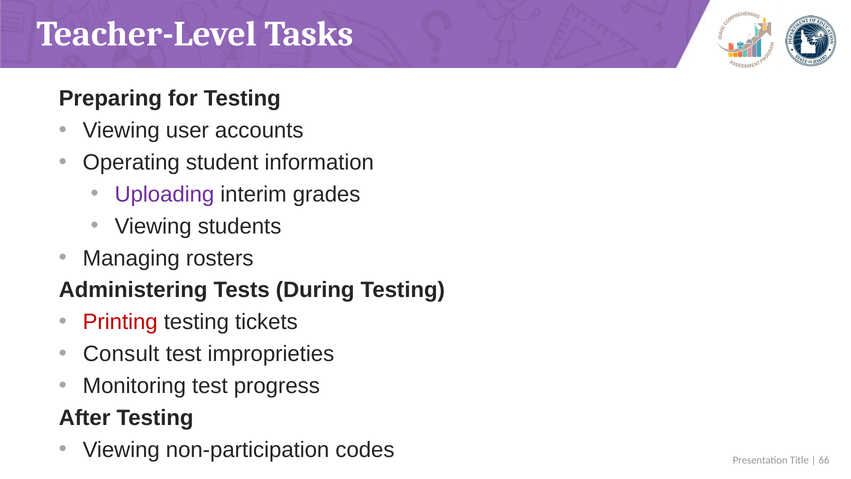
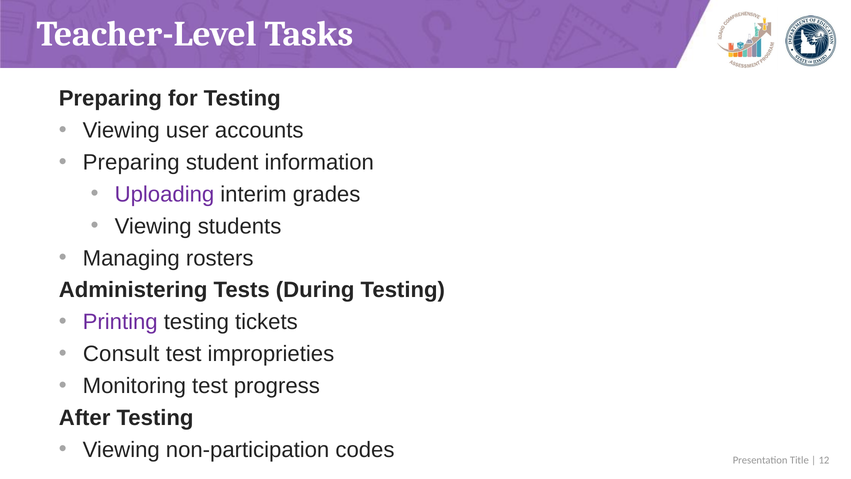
Operating at (131, 162): Operating -> Preparing
Printing colour: red -> purple
66: 66 -> 12
